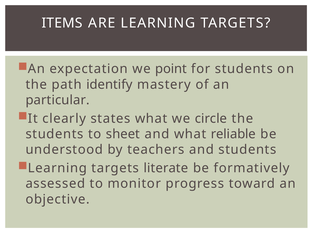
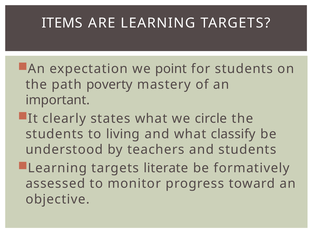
identify: identify -> poverty
particular: particular -> important
sheet: sheet -> living
reliable: reliable -> classify
